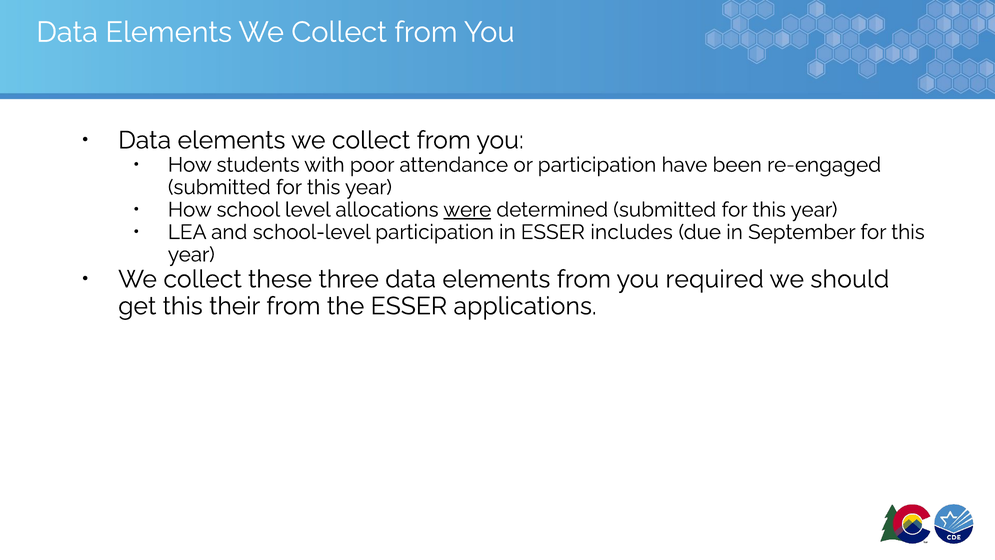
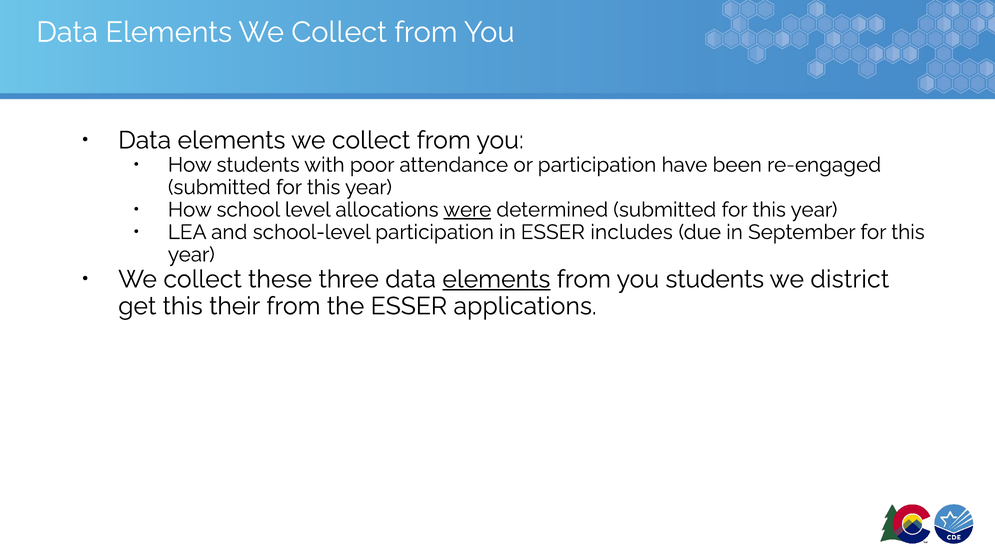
elements at (496, 279) underline: none -> present
you required: required -> students
should: should -> district
